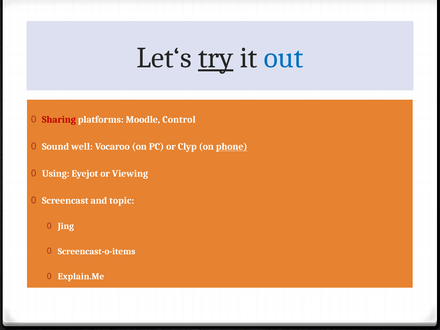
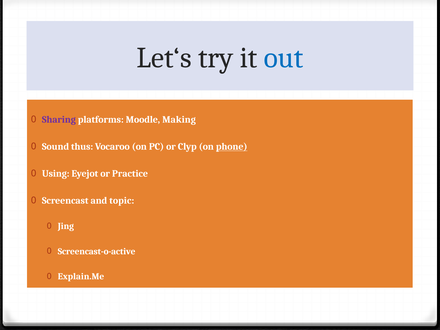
try underline: present -> none
Sharing colour: red -> purple
Control: Control -> Making
well: well -> thus
Viewing: Viewing -> Practice
Screencast-o-items: Screencast-o-items -> Screencast-o-active
